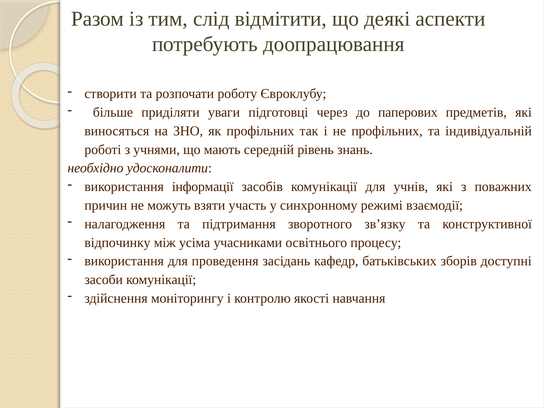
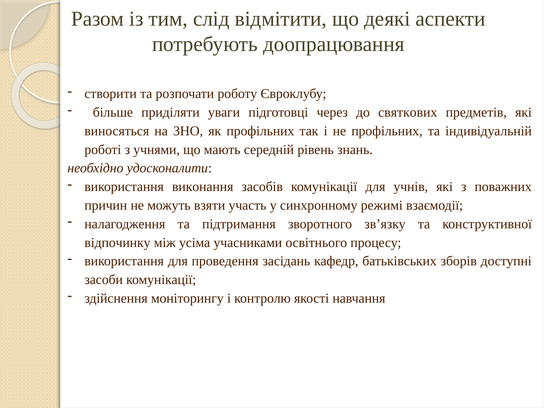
паперових: паперових -> святкових
інформації: інформації -> виконання
